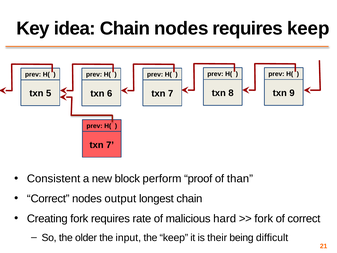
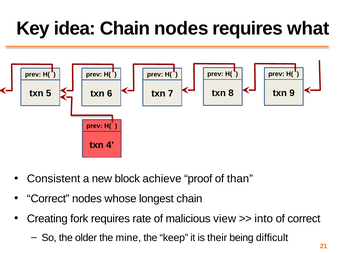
requires keep: keep -> what
7 at (110, 145): 7 -> 4
perform: perform -> achieve
output: output -> whose
hard: hard -> view
fork at (264, 218): fork -> into
input: input -> mine
